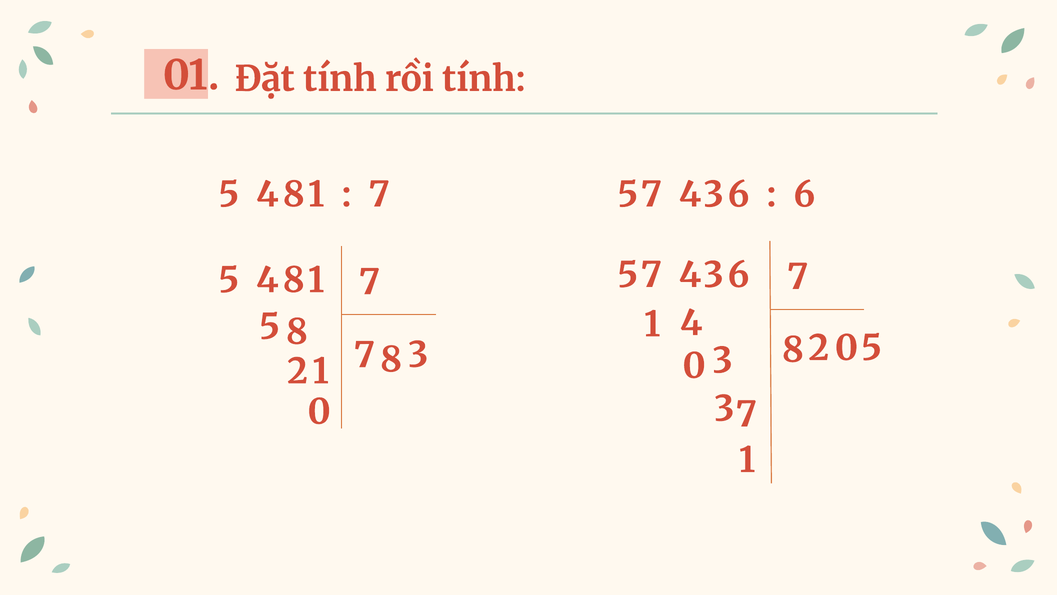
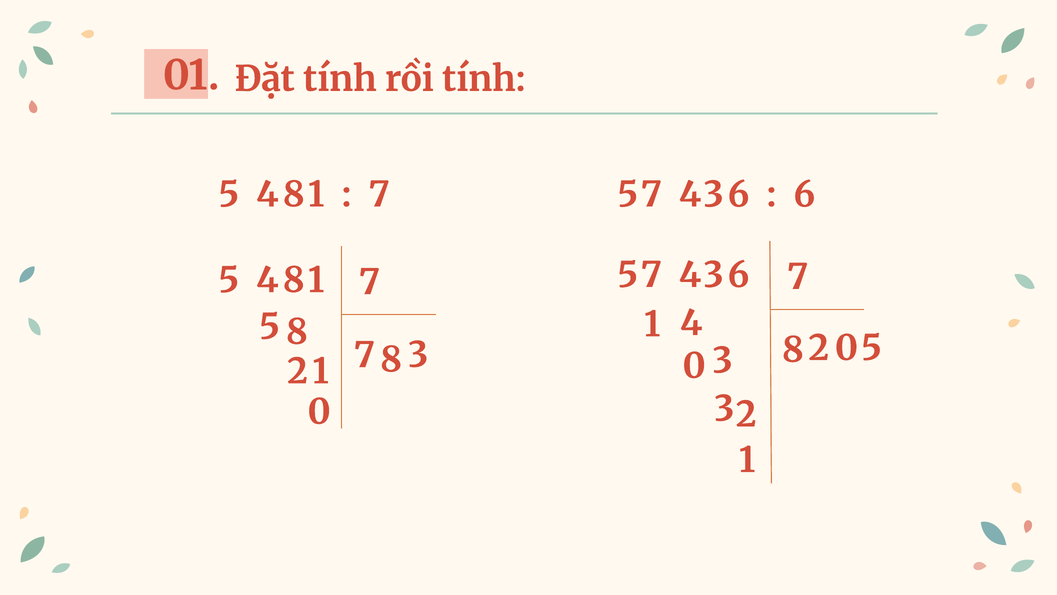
3 7: 7 -> 2
